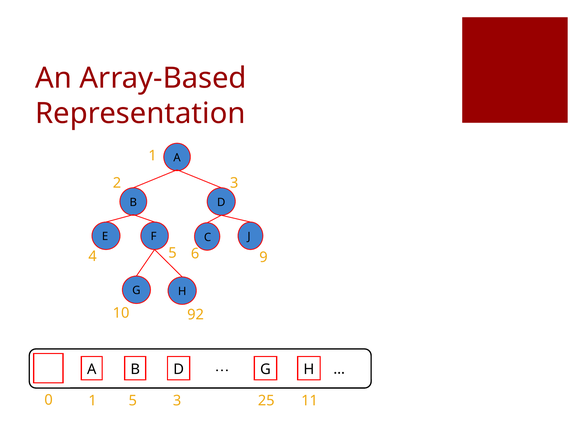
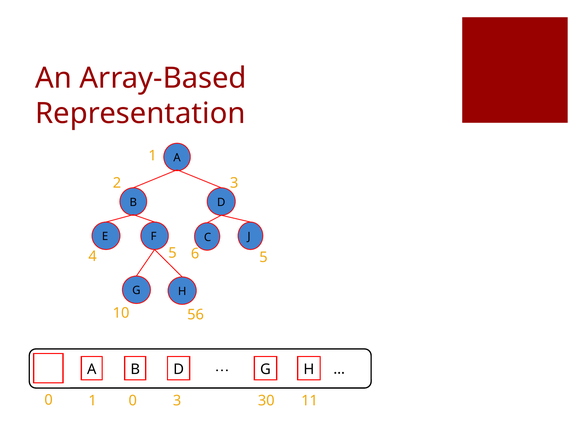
6 9: 9 -> 5
92: 92 -> 56
1 5: 5 -> 0
25: 25 -> 30
